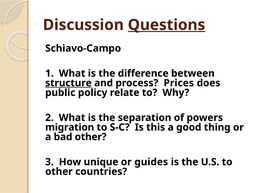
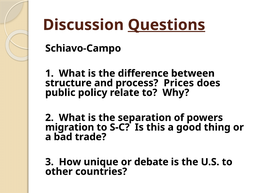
structure underline: present -> none
bad other: other -> trade
guides: guides -> debate
